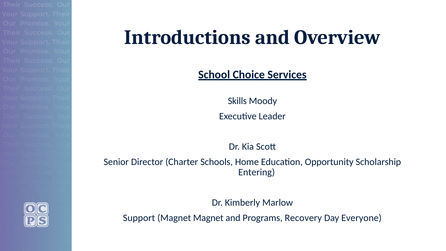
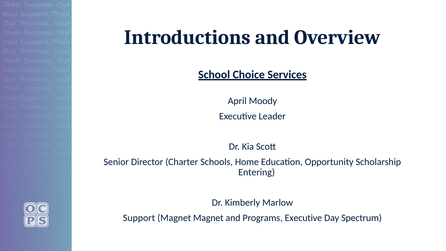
Skills: Skills -> April
Programs Recovery: Recovery -> Executive
Everyone: Everyone -> Spectrum
